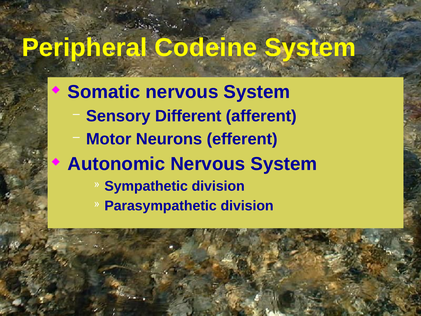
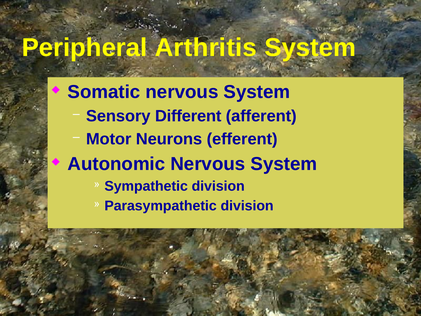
Codeine: Codeine -> Arthritis
